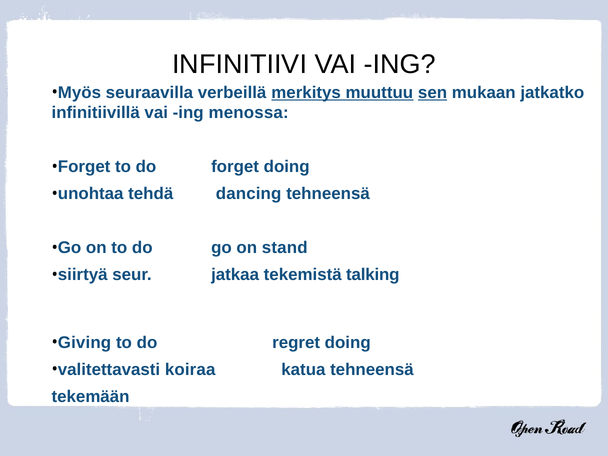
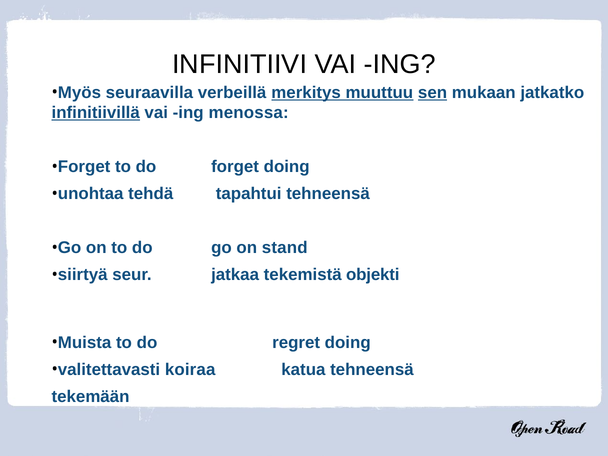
infinitiivillä underline: none -> present
dancing: dancing -> tapahtui
talking: talking -> objekti
Giving: Giving -> Muista
